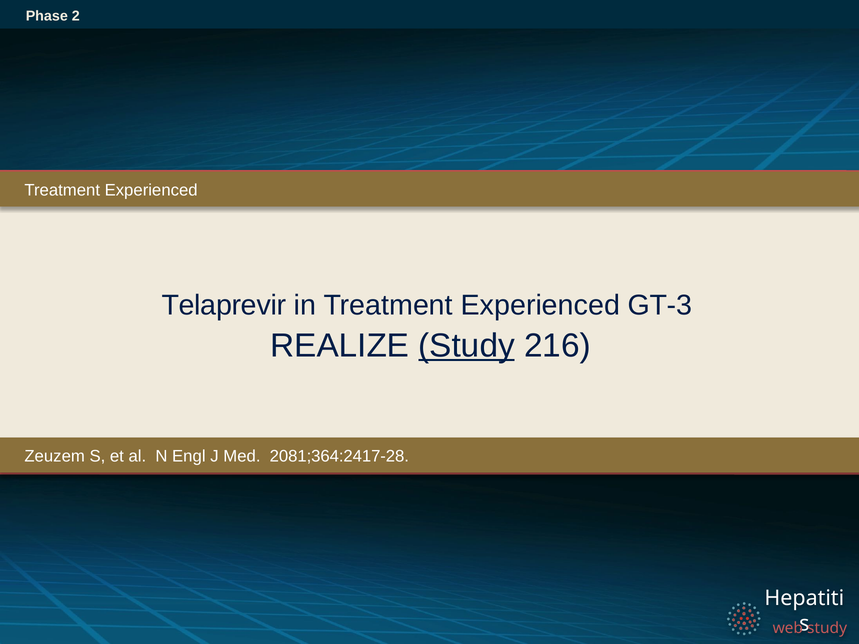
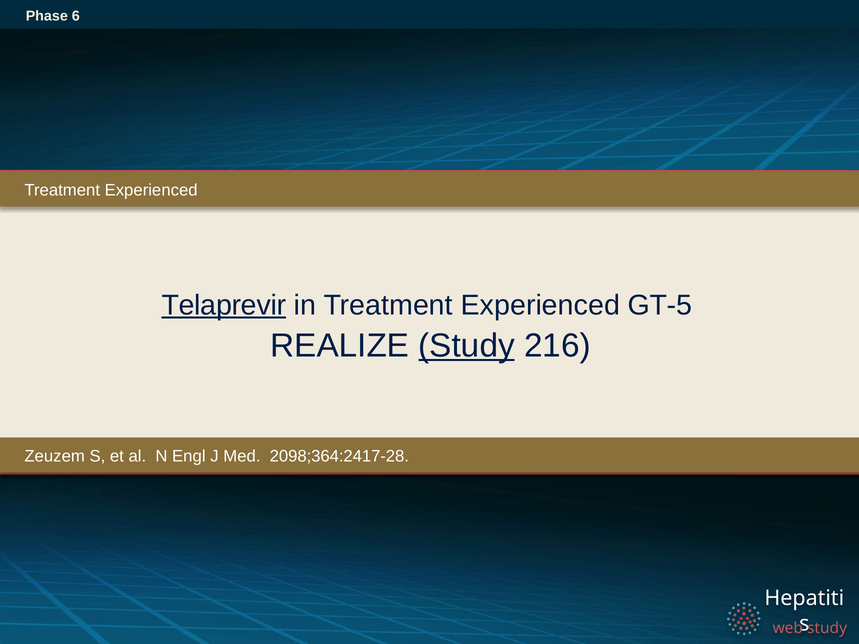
2: 2 -> 6
Telaprevir underline: none -> present
GT-3: GT-3 -> GT-5
2081;364:2417-28: 2081;364:2417-28 -> 2098;364:2417-28
